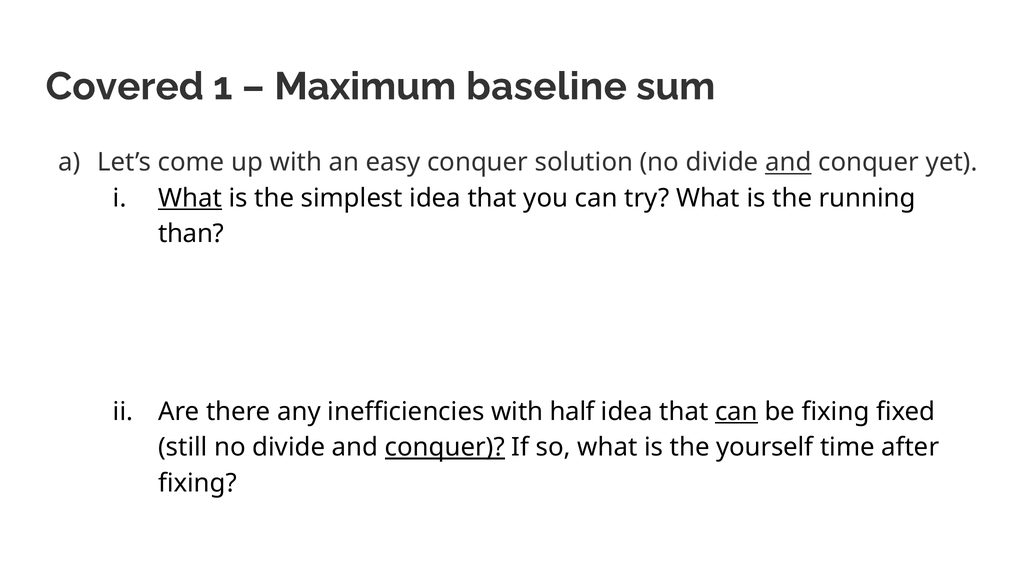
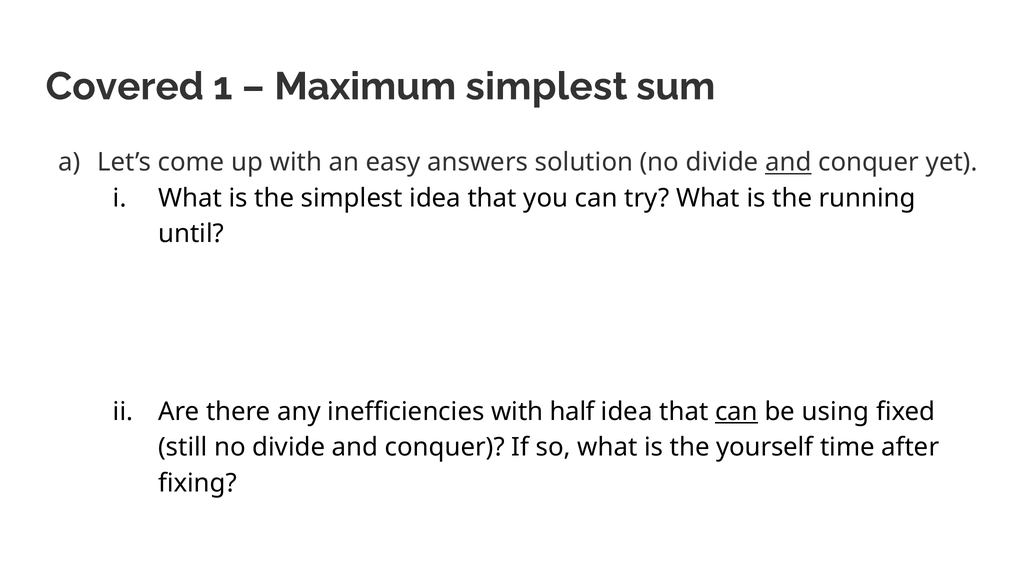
Maximum baseline: baseline -> simplest
easy conquer: conquer -> answers
What at (190, 198) underline: present -> none
than: than -> until
be fixing: fixing -> using
conquer at (445, 447) underline: present -> none
